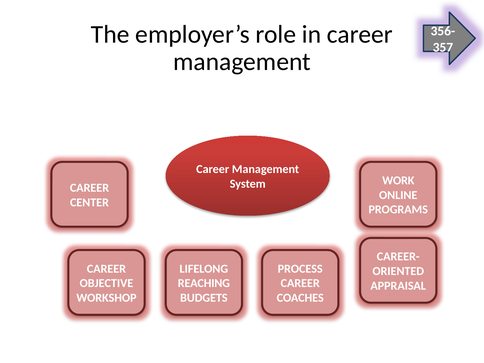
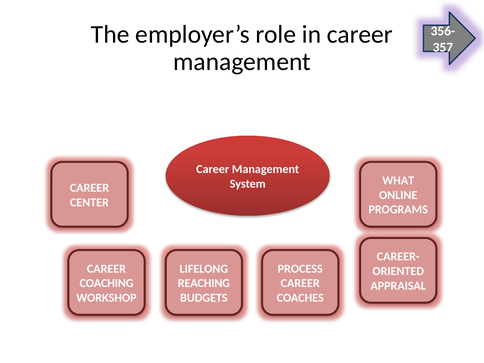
WORK: WORK -> WHAT
OBJECTIVE: OBJECTIVE -> COACHING
